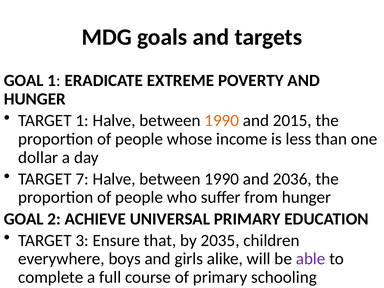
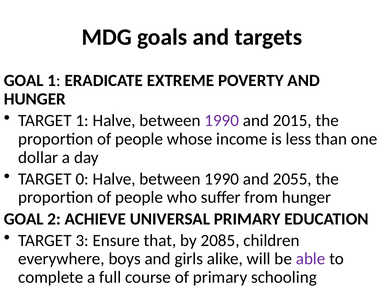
1990 at (222, 121) colour: orange -> purple
7: 7 -> 0
2036: 2036 -> 2055
2035: 2035 -> 2085
